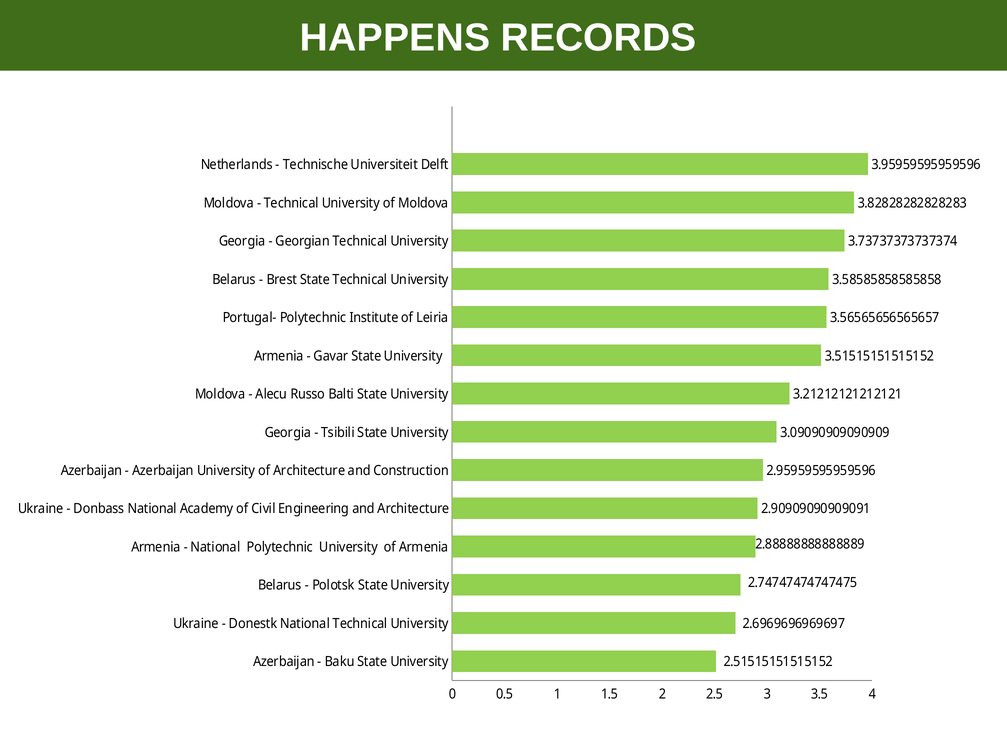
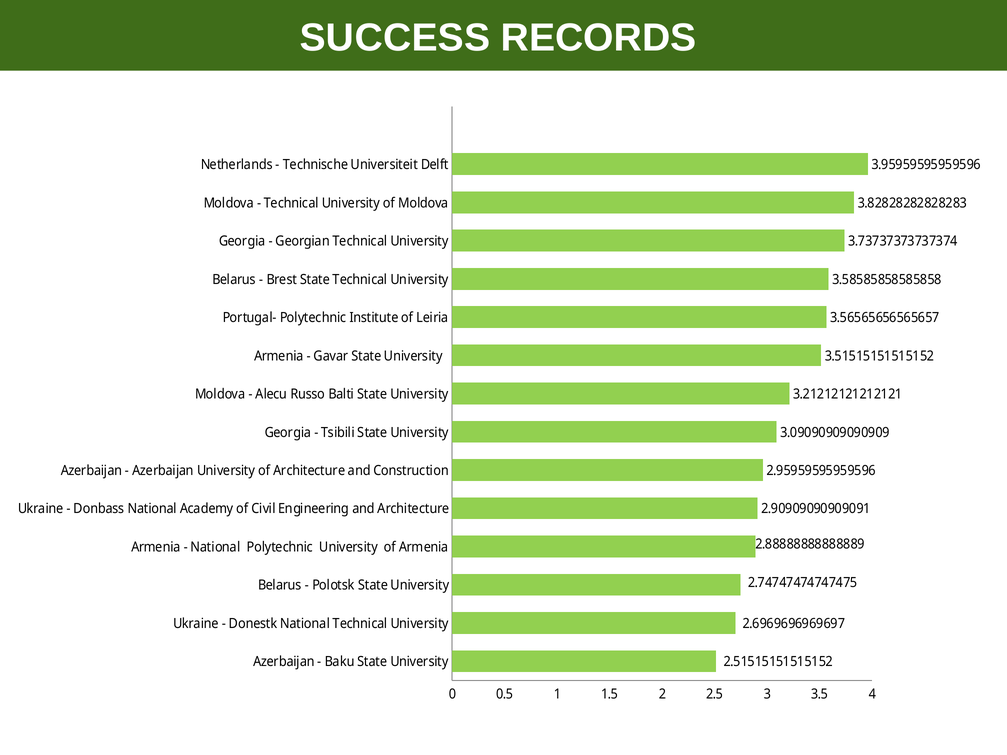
HAPPENS: HAPPENS -> SUCCESS
